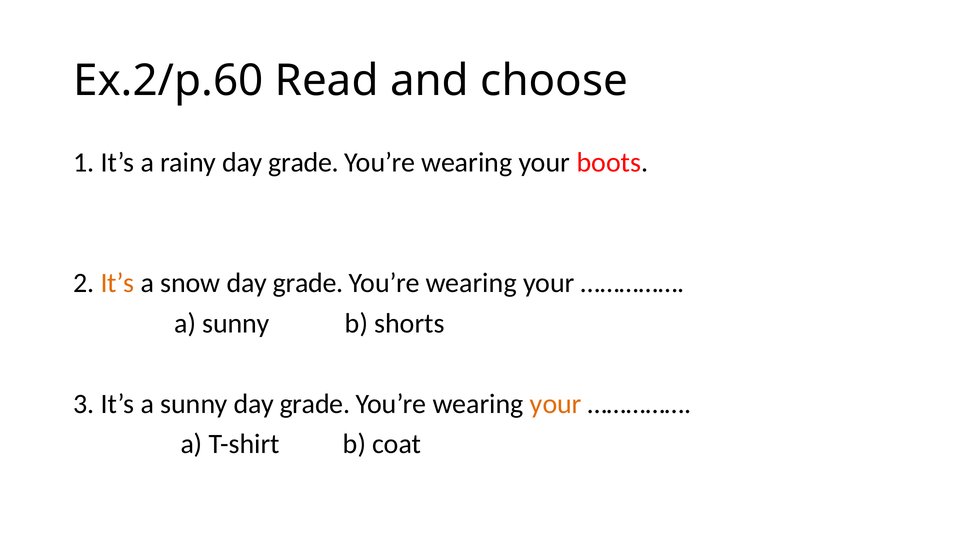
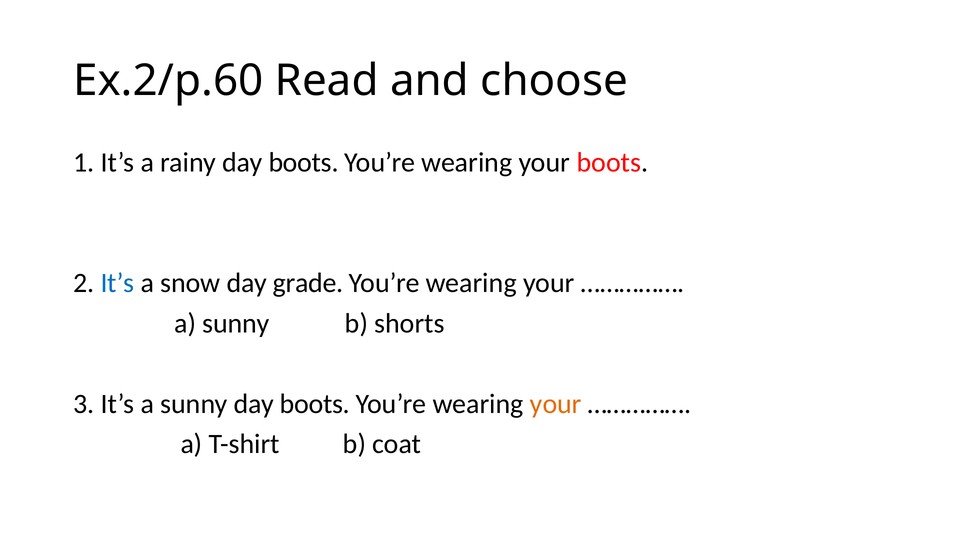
rainy day grade: grade -> boots
It’s at (118, 283) colour: orange -> blue
sunny day grade: grade -> boots
